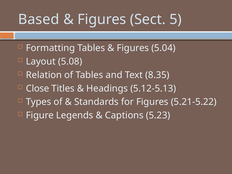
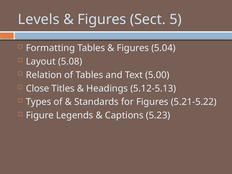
Based: Based -> Levels
8.35: 8.35 -> 5.00
